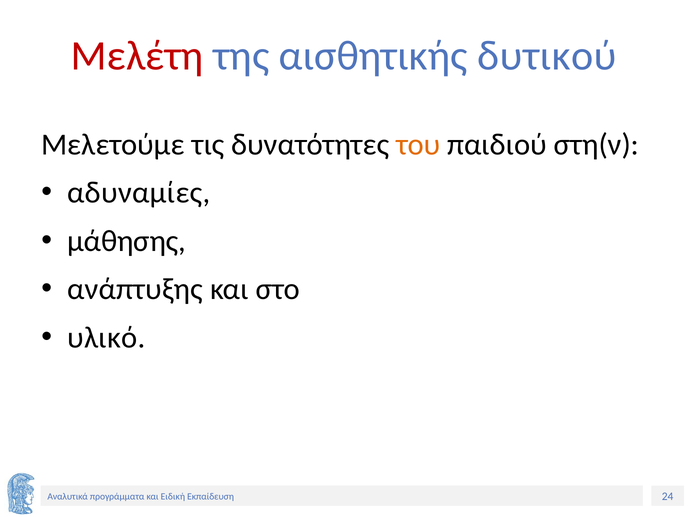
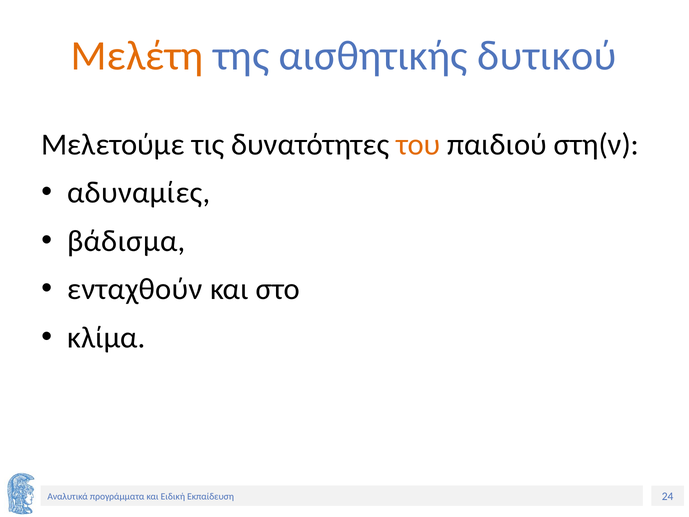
Μελέτη colour: red -> orange
μάθησης: μάθησης -> βάδισμα
ανάπτυξης: ανάπτυξης -> ενταχθούν
υλικό: υλικό -> κλίμα
